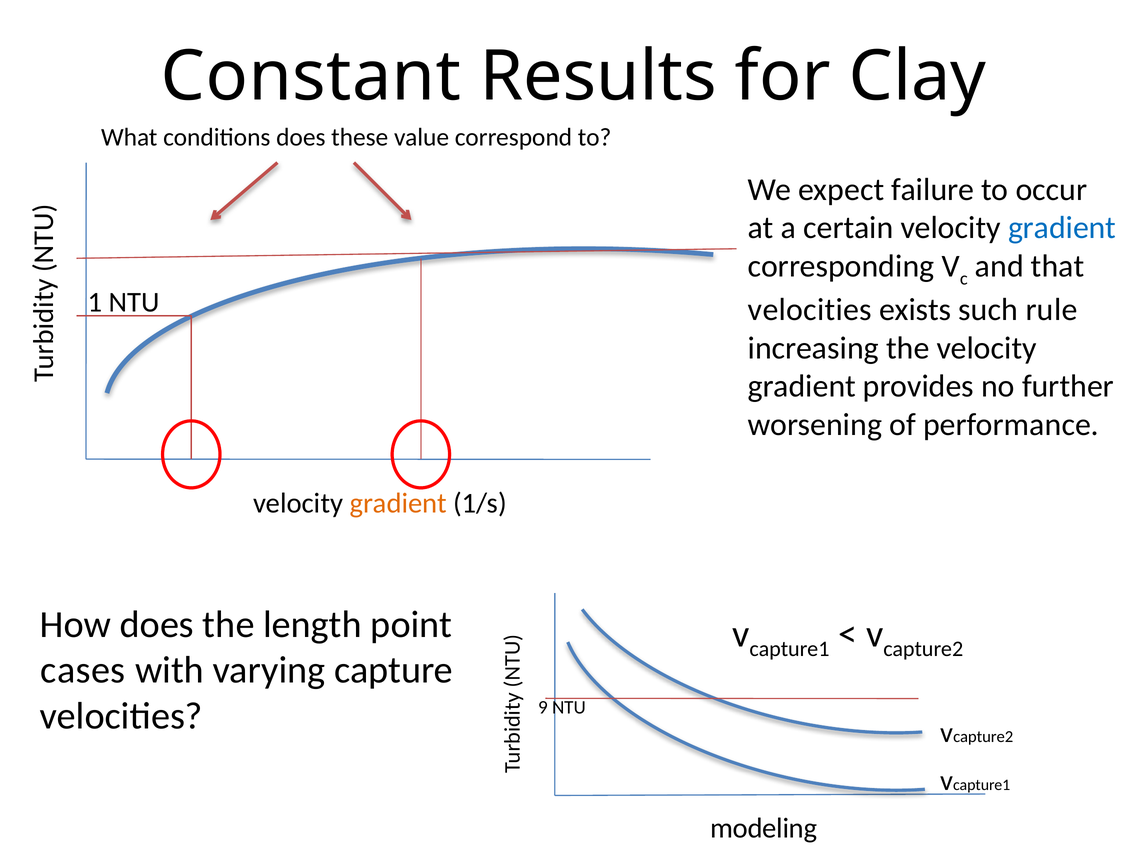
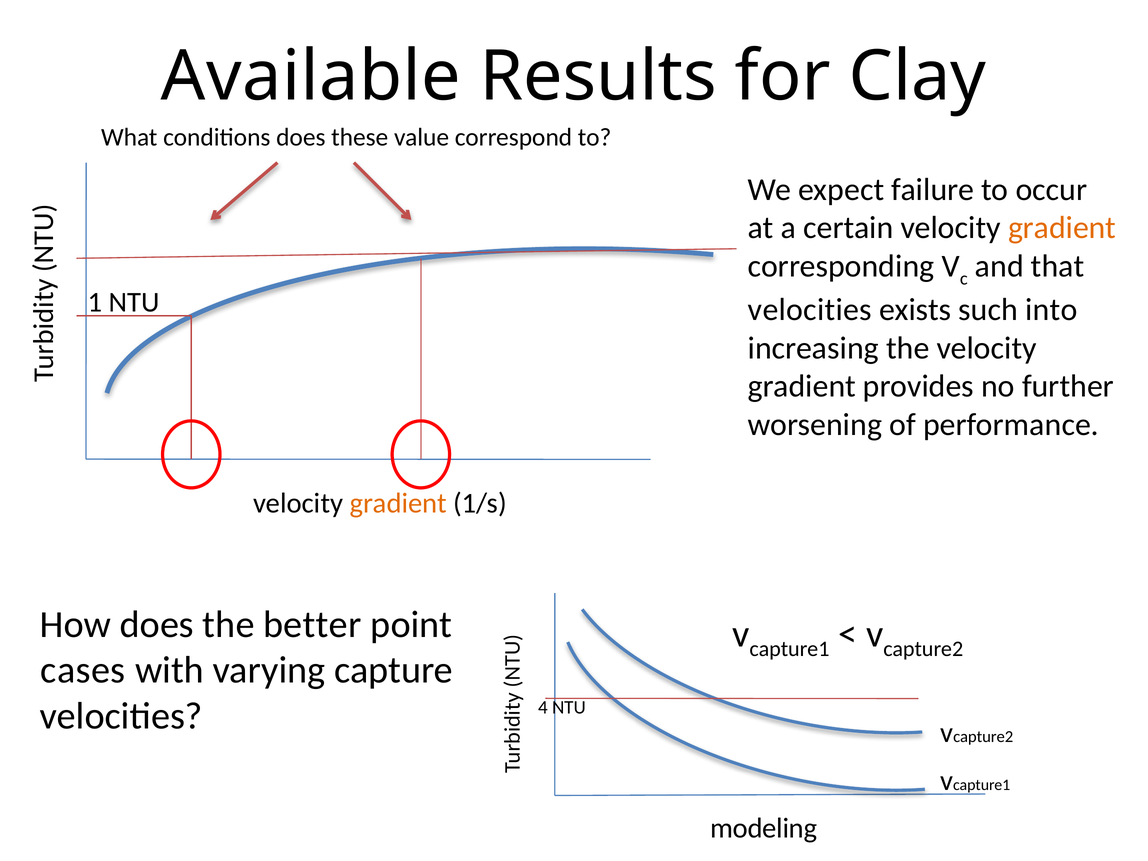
Constant: Constant -> Available
gradient at (1062, 228) colour: blue -> orange
rule: rule -> into
length: length -> better
9: 9 -> 4
